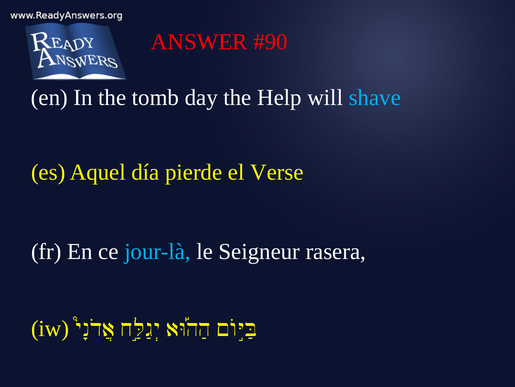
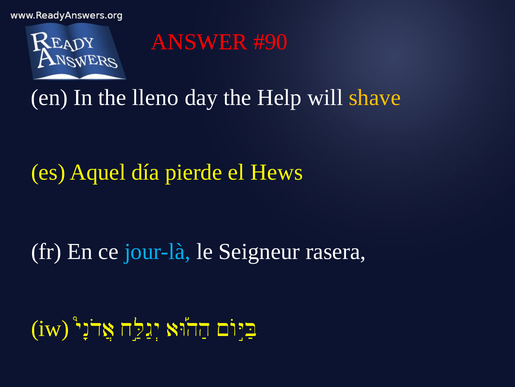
tomb: tomb -> lleno
shave colour: light blue -> yellow
Verse: Verse -> Hews
